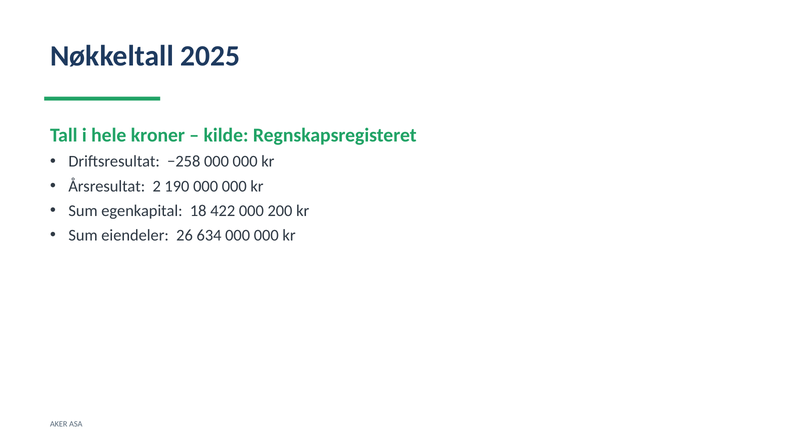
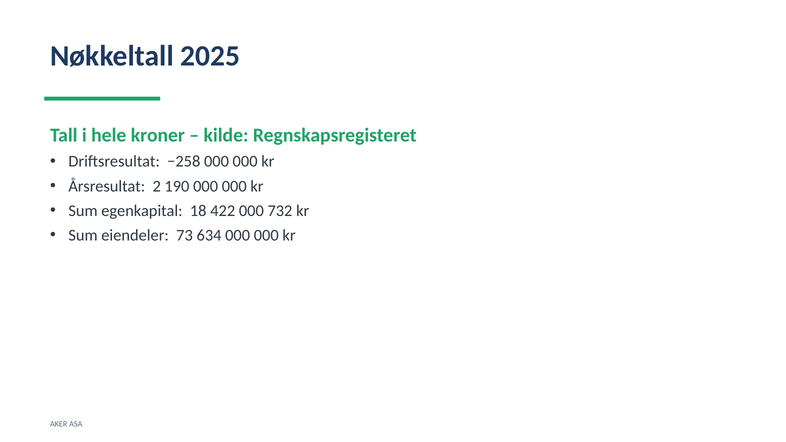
200: 200 -> 732
26: 26 -> 73
